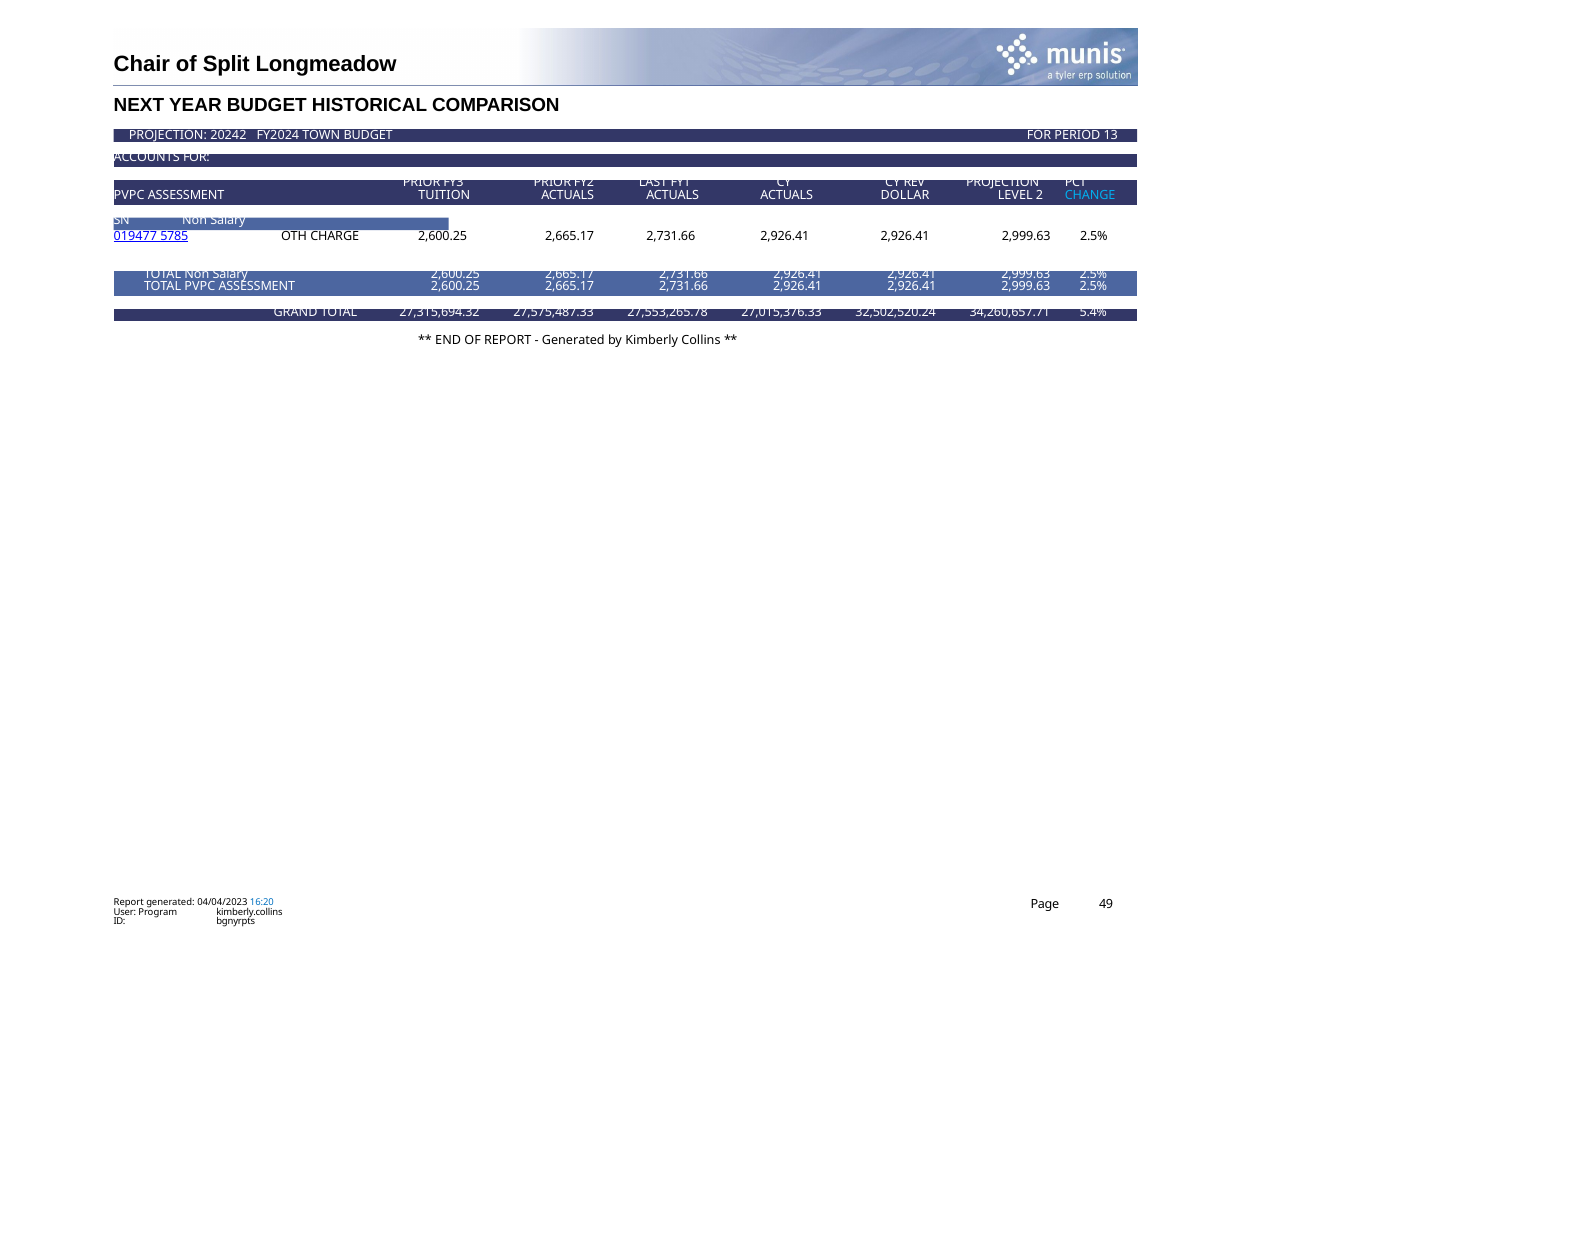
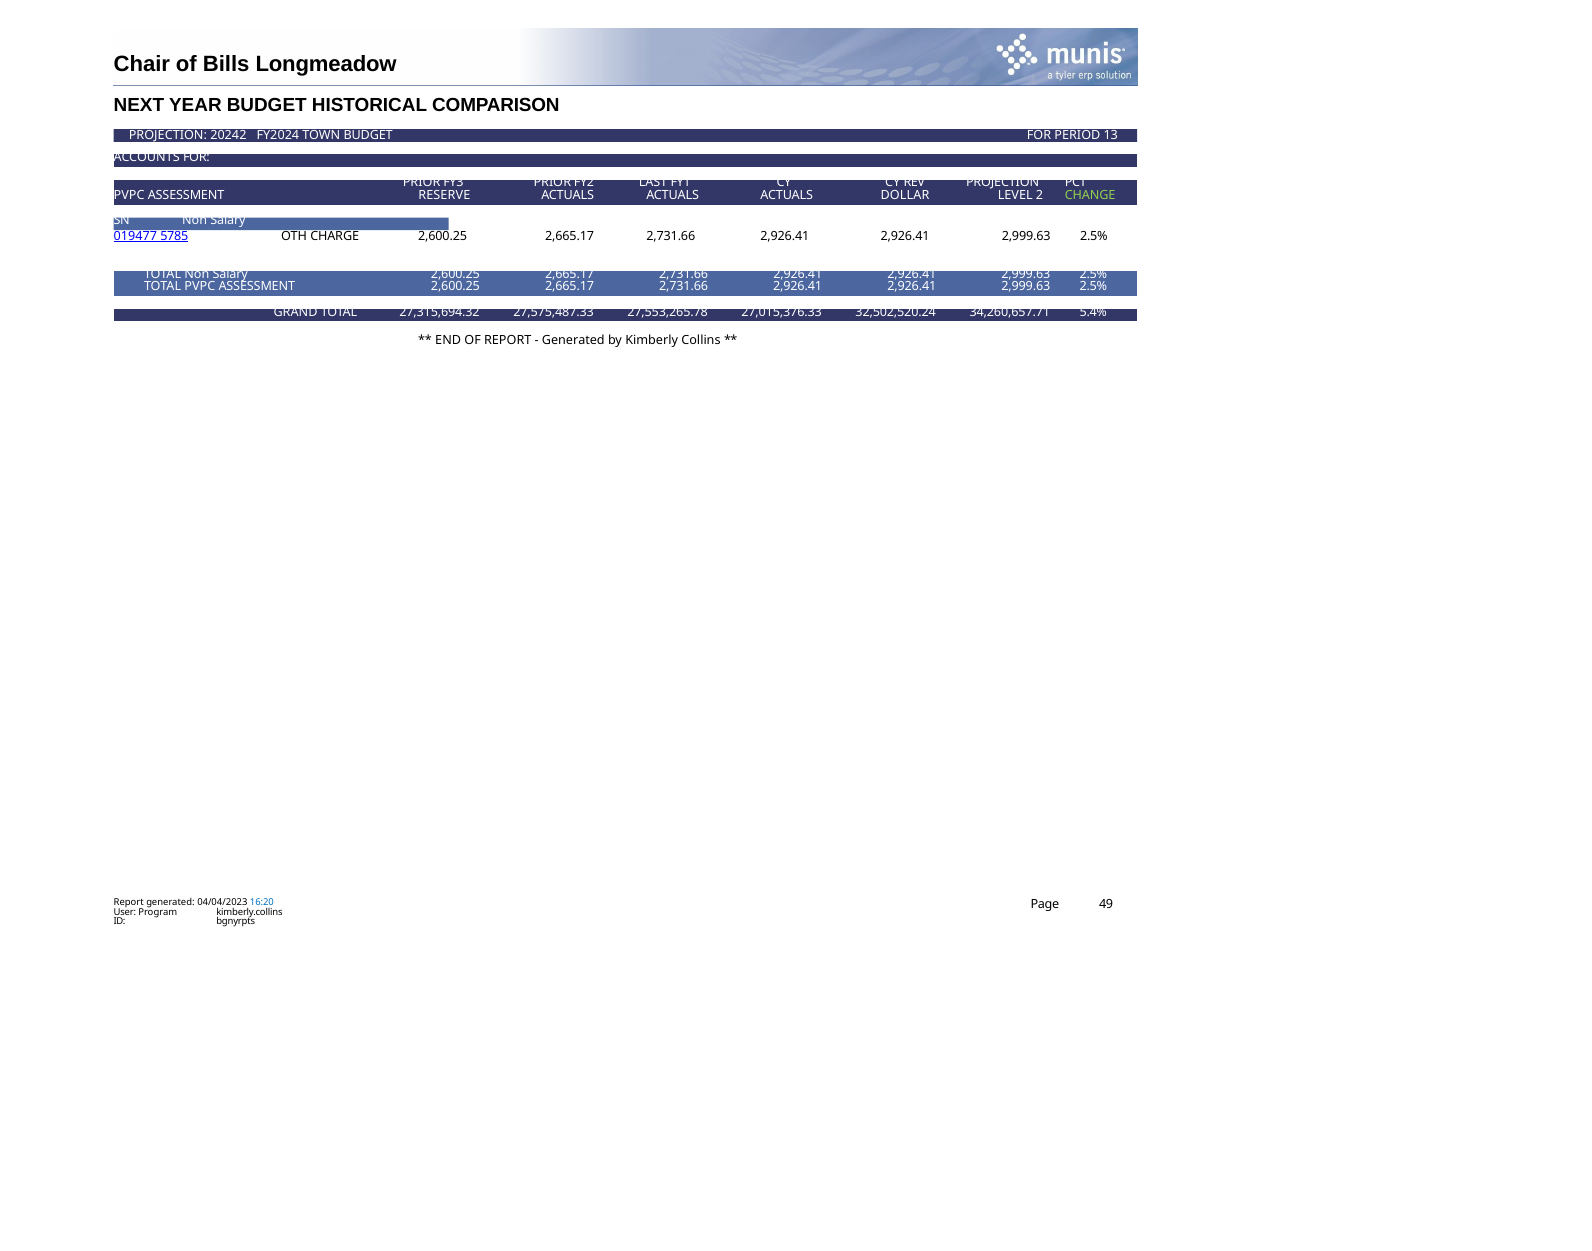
Split: Split -> Bills
TUITION: TUITION -> RESERVE
CHANGE colour: light blue -> light green
